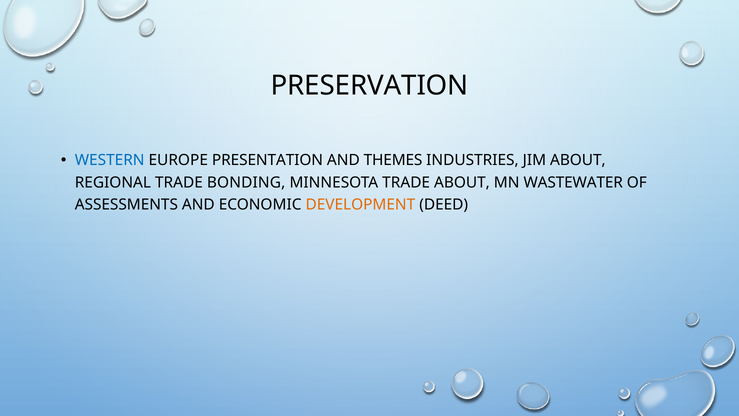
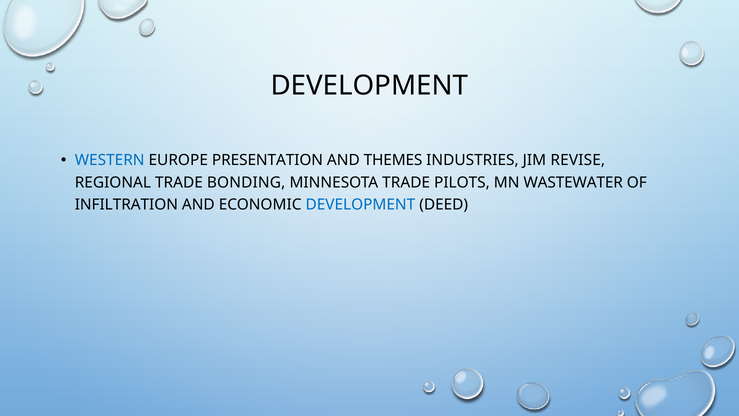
PRESERVATION at (370, 86): PRESERVATION -> DEVELOPMENT
JIM ABOUT: ABOUT -> REVISE
TRADE ABOUT: ABOUT -> PILOTS
ASSESSMENTS: ASSESSMENTS -> INFILTRATION
DEVELOPMENT at (360, 205) colour: orange -> blue
